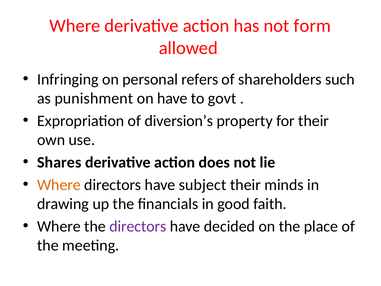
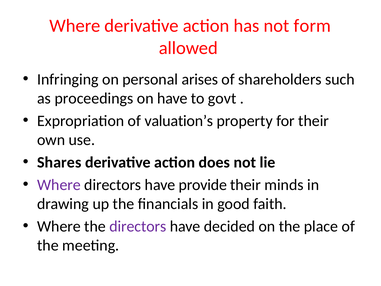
refers: refers -> arises
punishment: punishment -> proceedings
diversion’s: diversion’s -> valuation’s
Where at (59, 185) colour: orange -> purple
subject: subject -> provide
